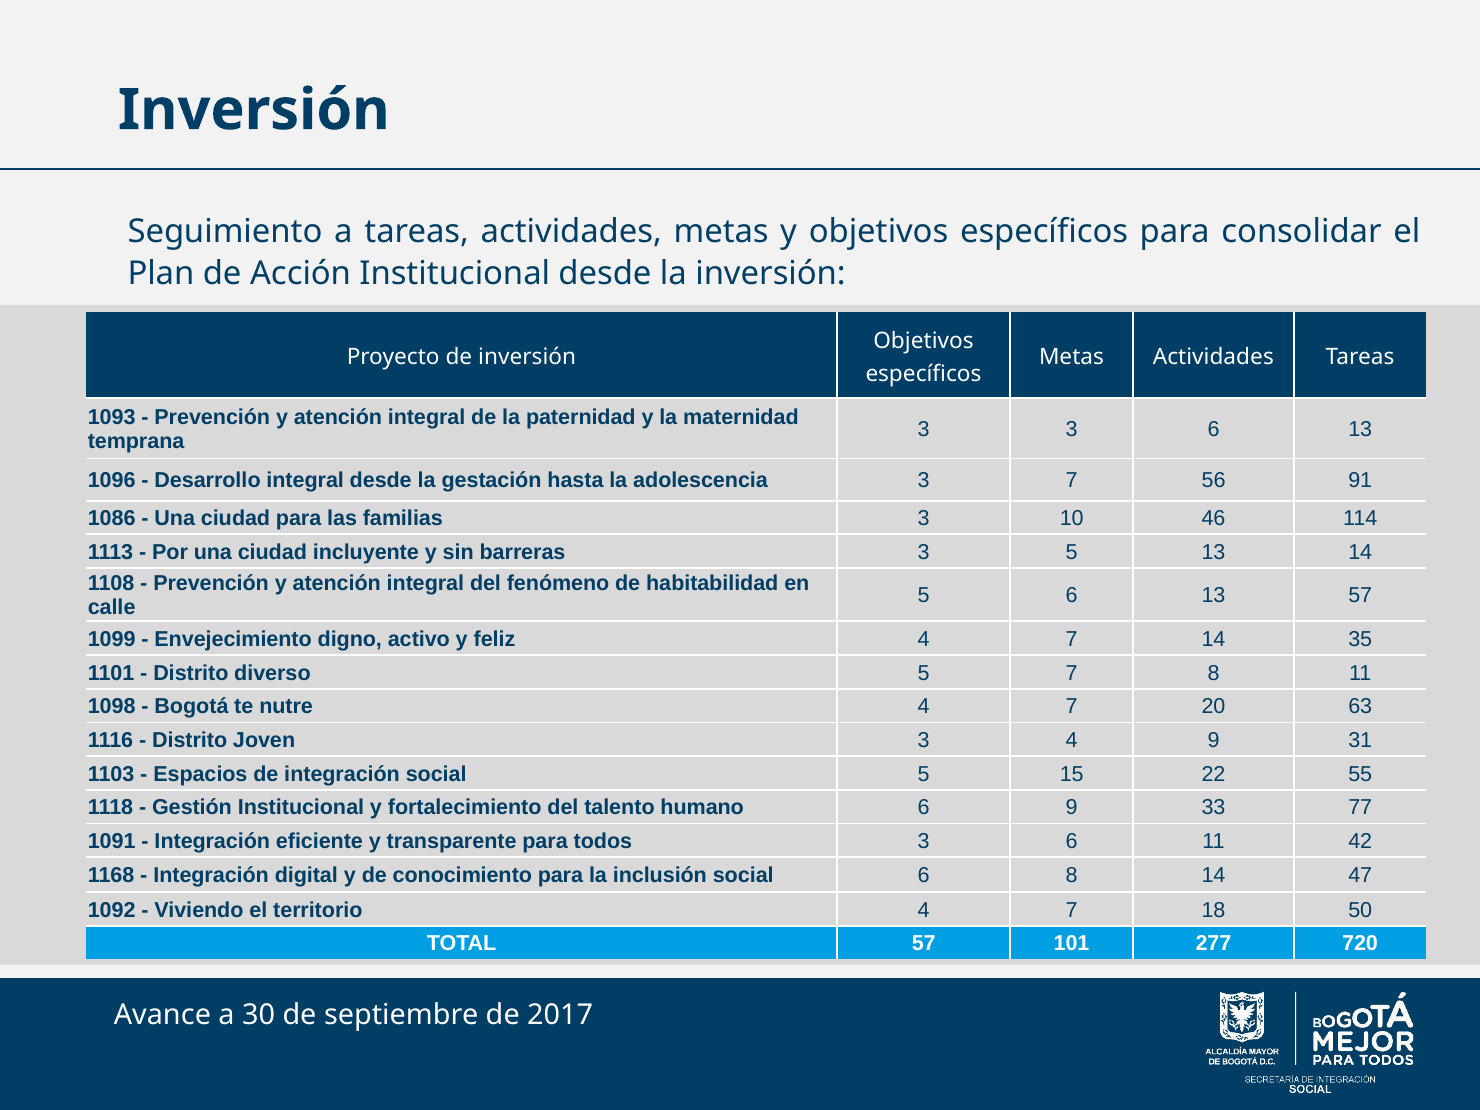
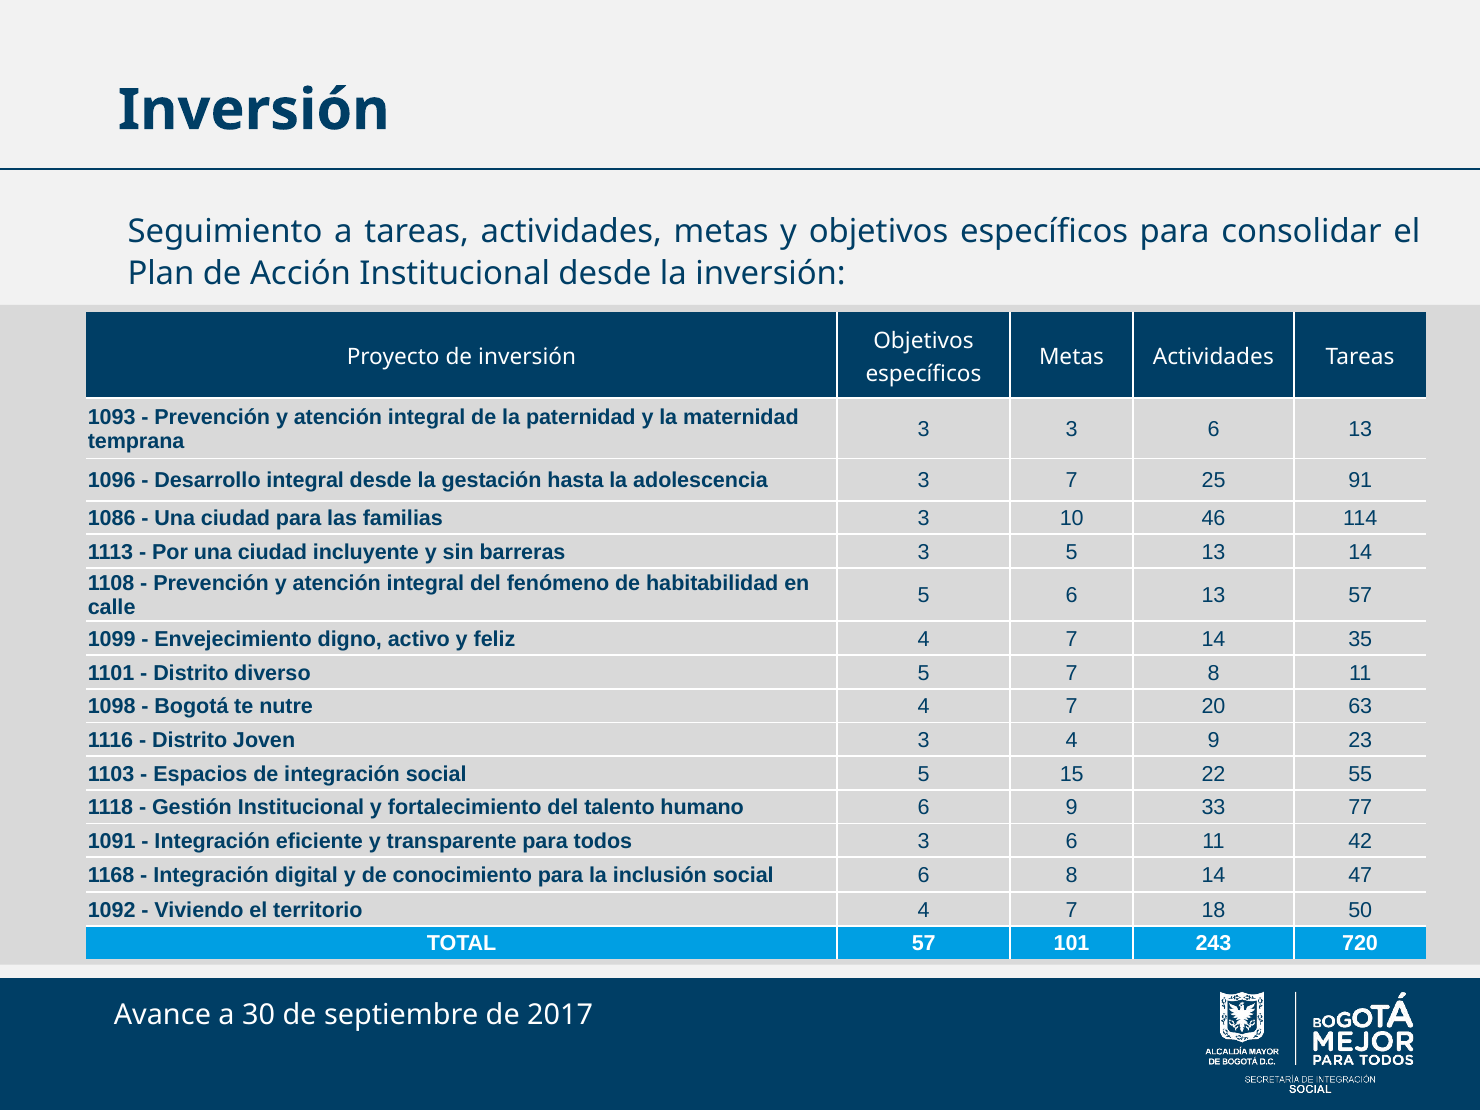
56: 56 -> 25
31: 31 -> 23
277: 277 -> 243
